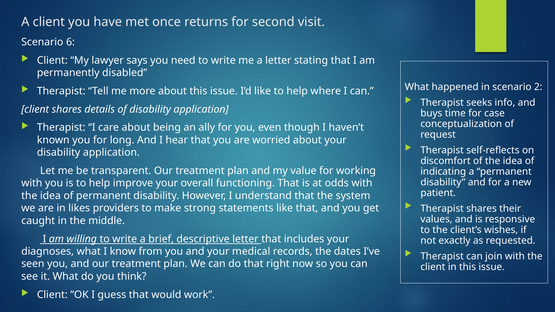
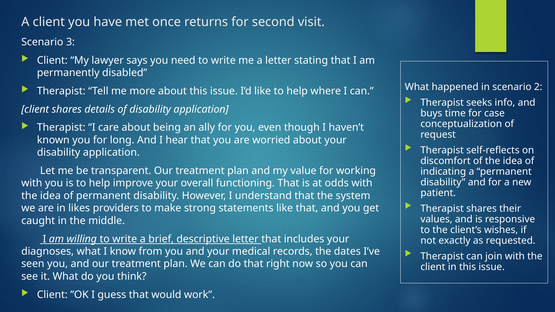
6: 6 -> 3
